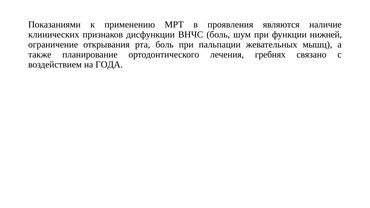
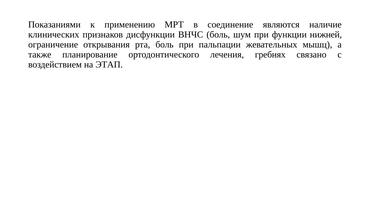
проявления: проявления -> соединение
ГОДА: ГОДА -> ЭТАП
